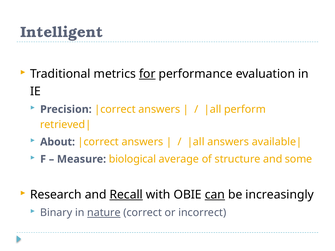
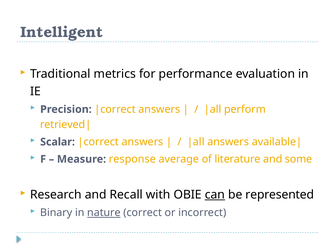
for underline: present -> none
About: About -> Scalar
biological: biological -> response
structure: structure -> literature
Recall underline: present -> none
increasingly: increasingly -> represented
